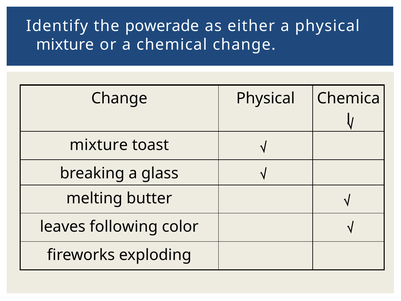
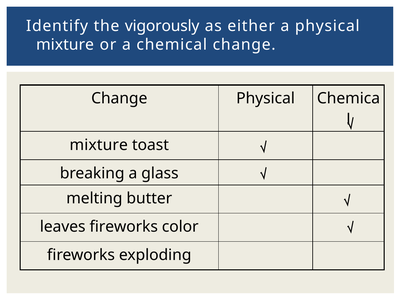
powerade: powerade -> vigorously
leaves following: following -> fireworks
